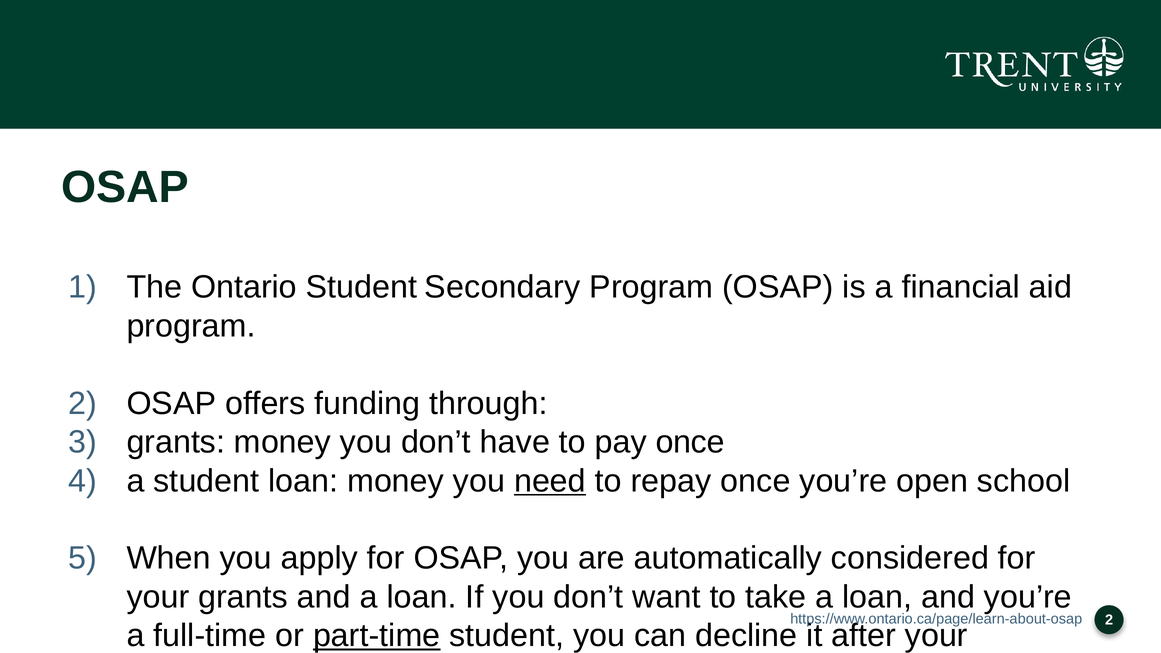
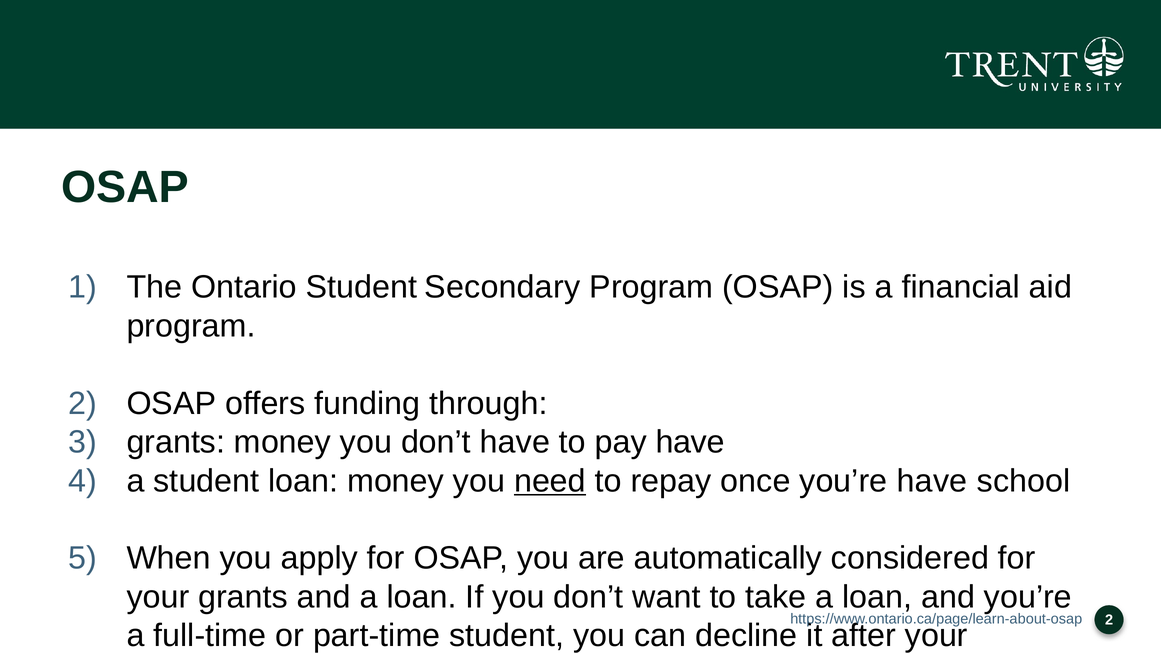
pay once: once -> have
you’re open: open -> have
part-time at (377, 636) underline: present -> none
